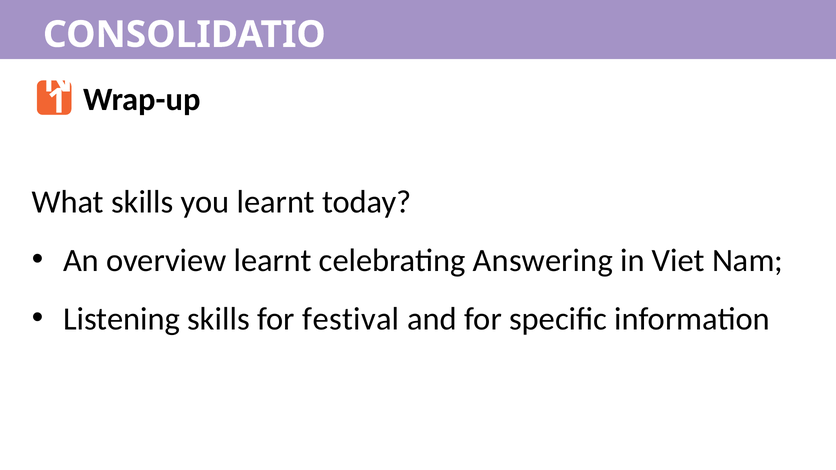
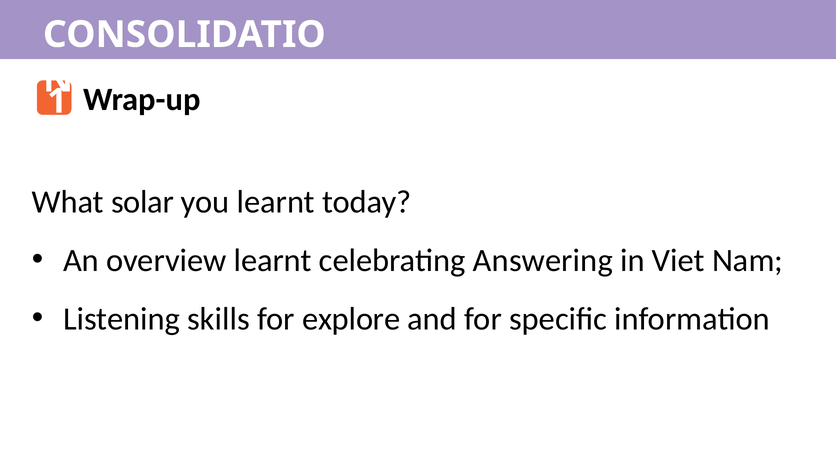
What skills: skills -> solar
festival: festival -> explore
